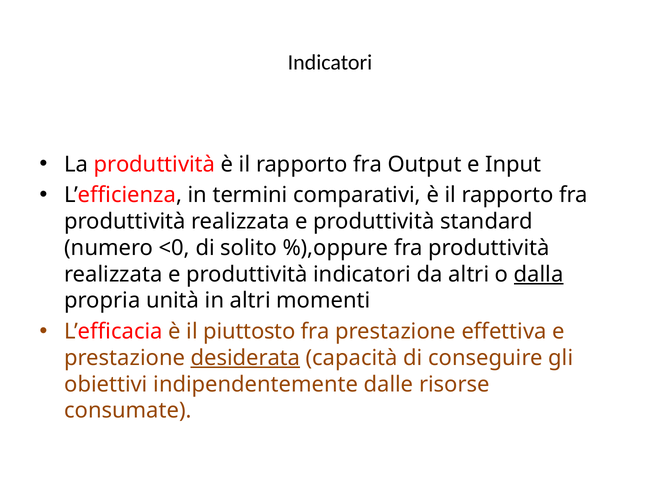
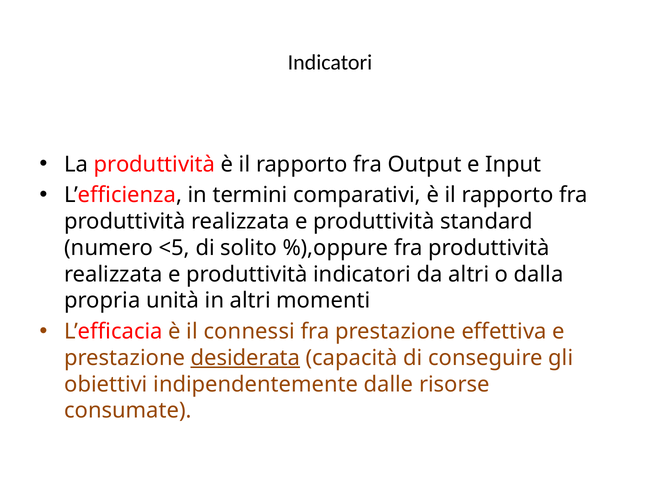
<0: <0 -> <5
dalla underline: present -> none
piuttosto: piuttosto -> connessi
